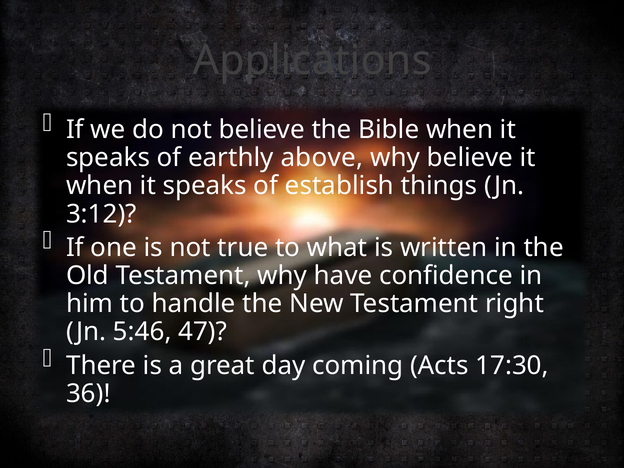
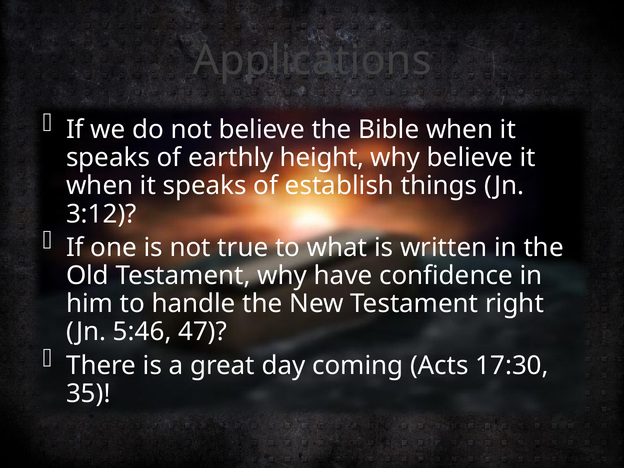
above: above -> height
36: 36 -> 35
